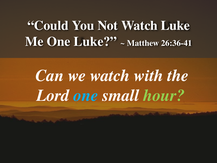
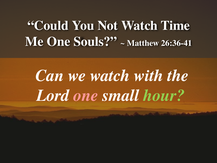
Watch Luke: Luke -> Time
One Luke: Luke -> Souls
one at (86, 95) colour: light blue -> pink
